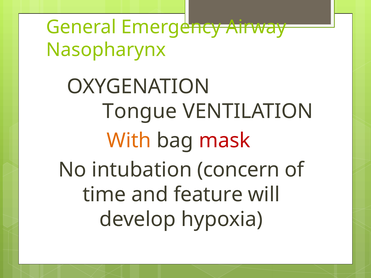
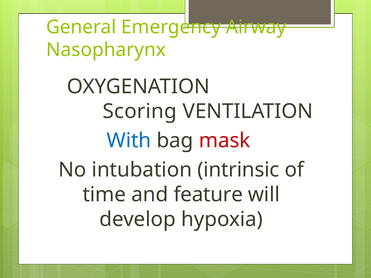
Tongue: Tongue -> Scoring
With colour: orange -> blue
concern: concern -> intrinsic
